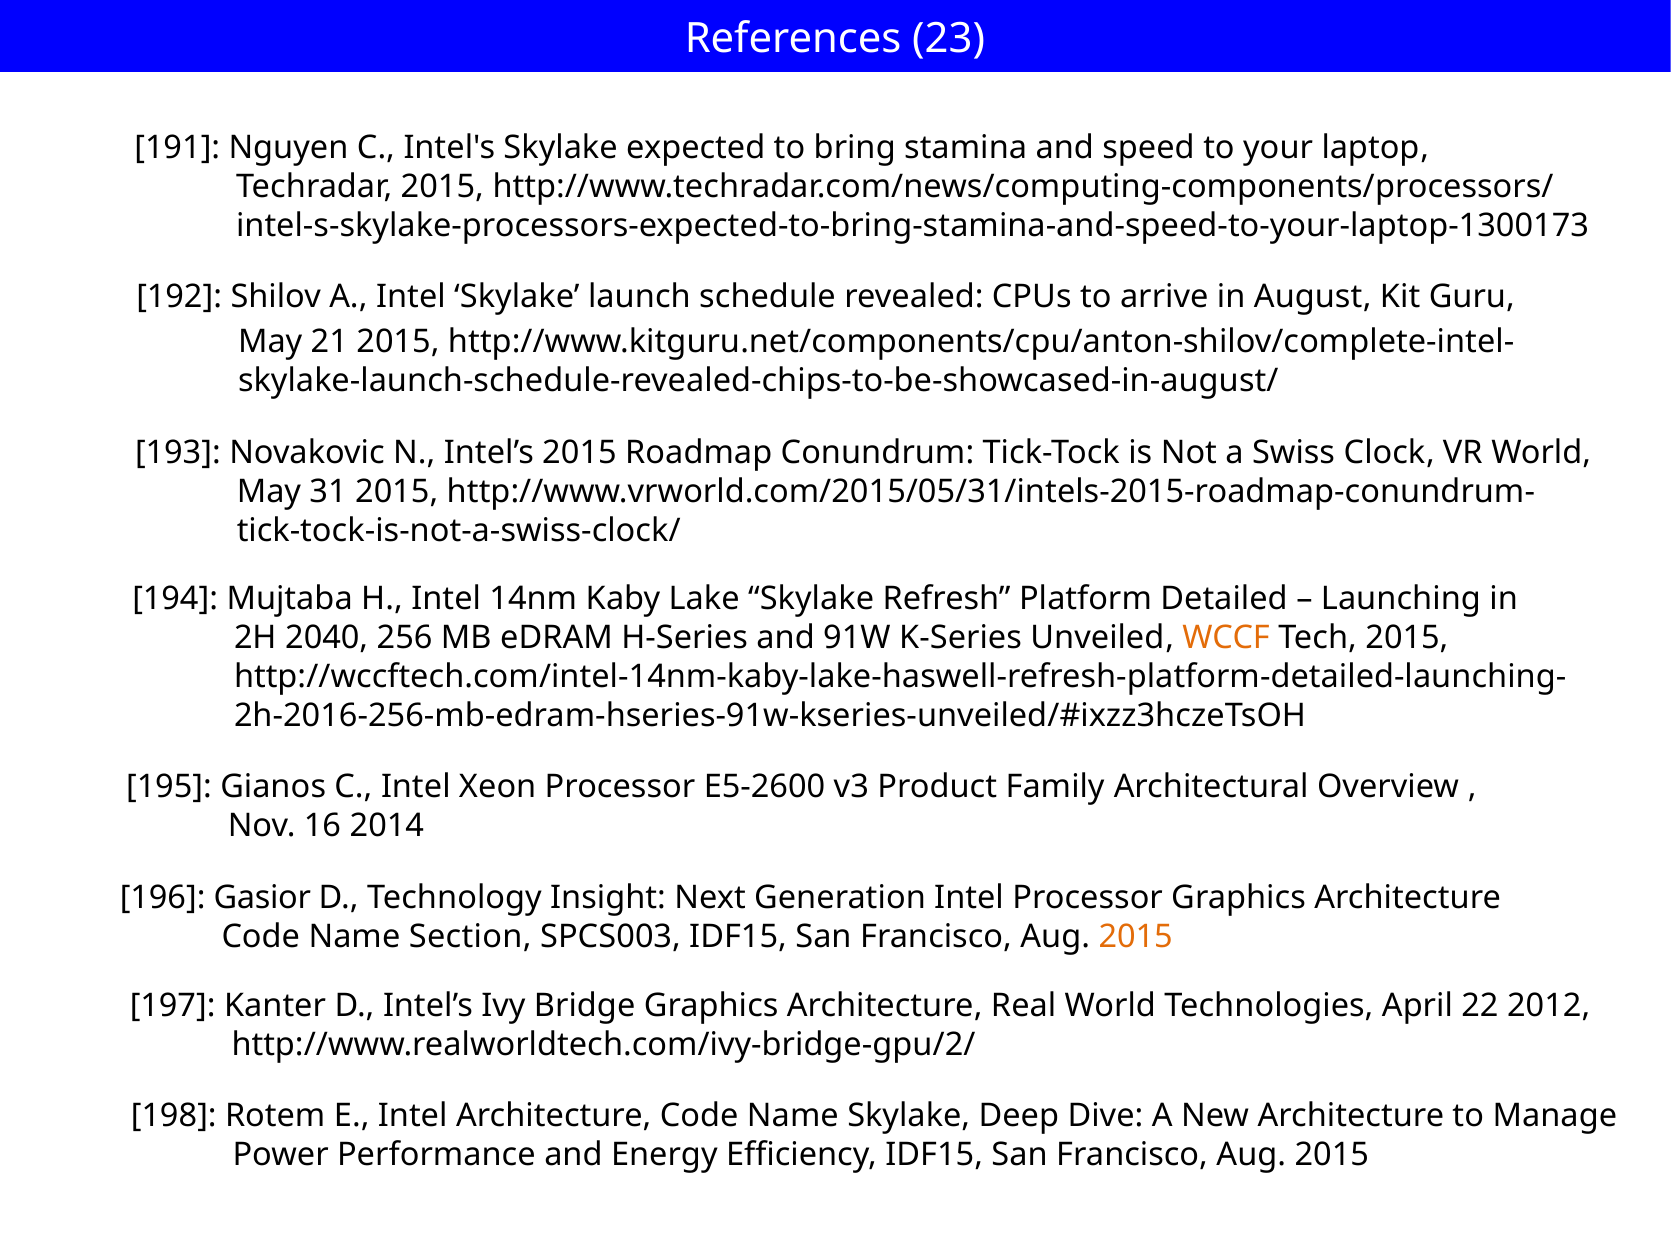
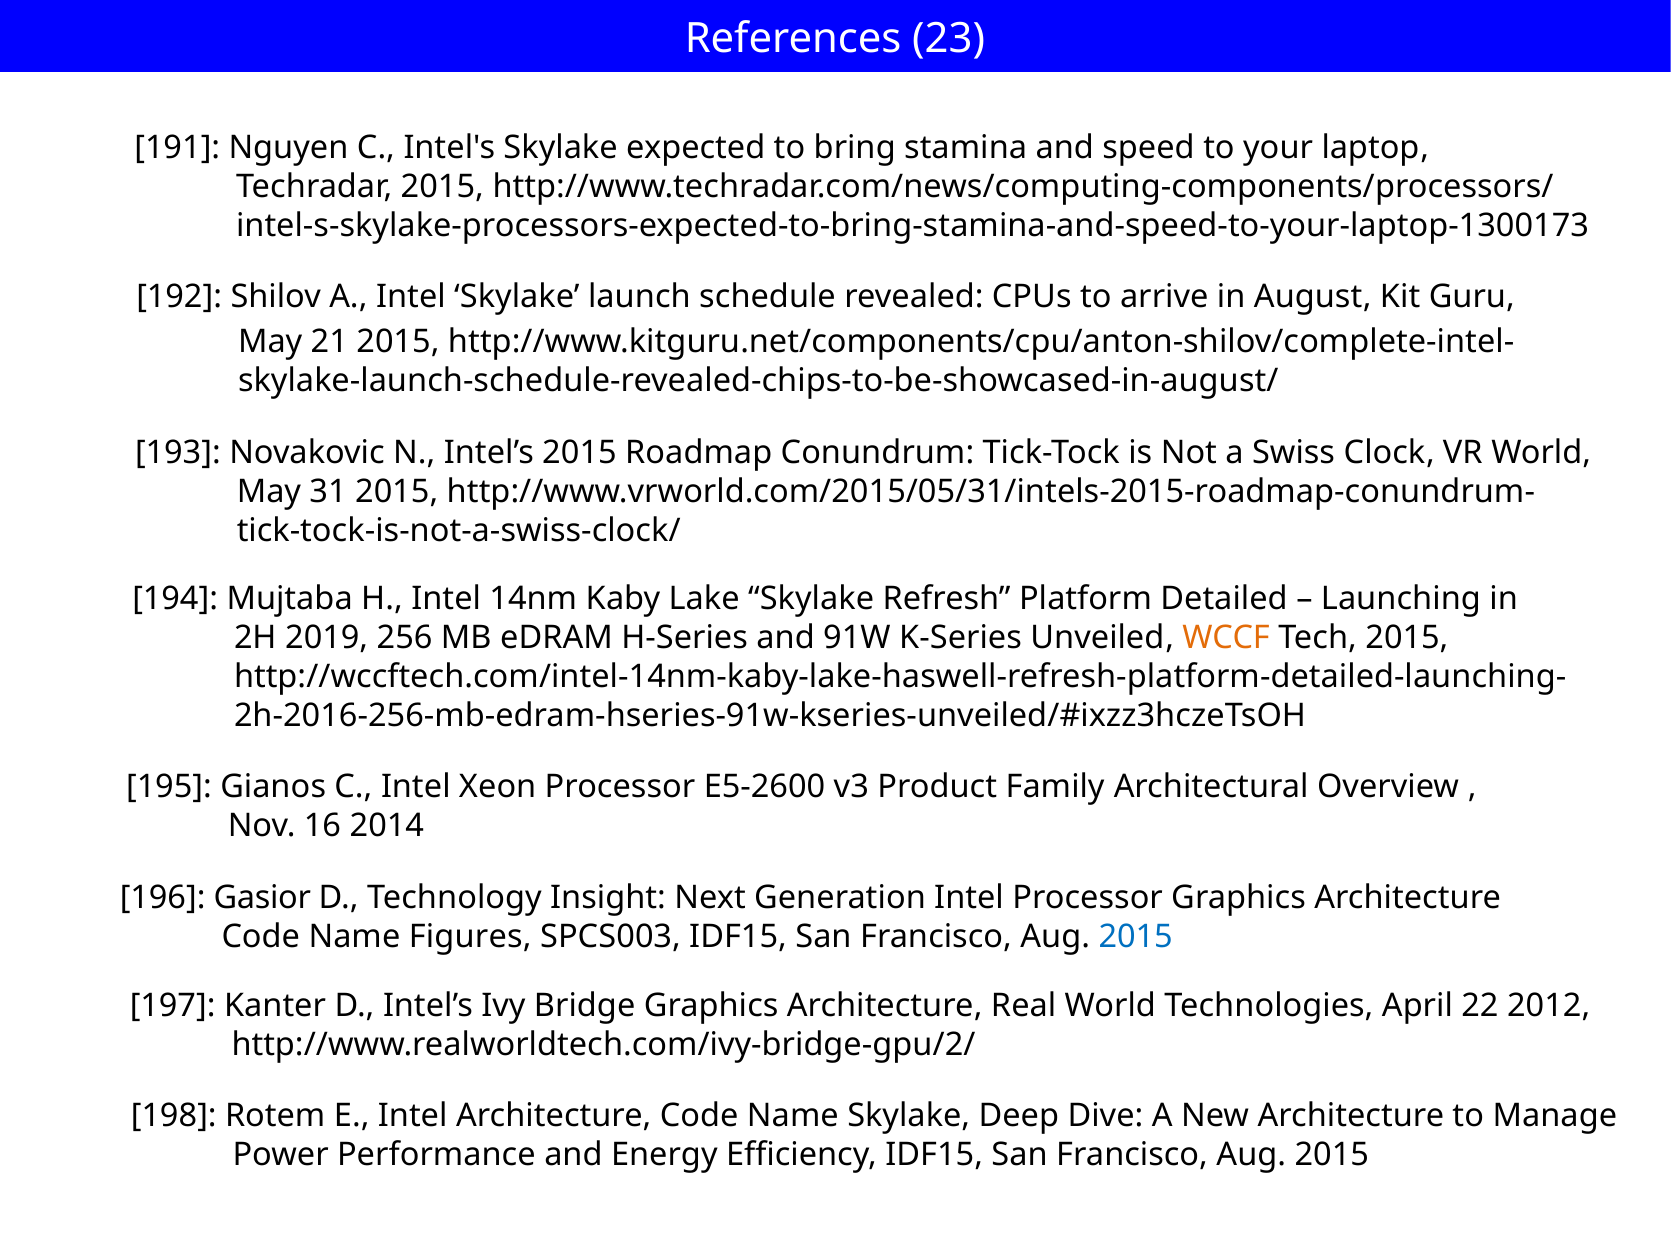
2040: 2040 -> 2019
Section: Section -> Figures
2015 at (1136, 936) colour: orange -> blue
